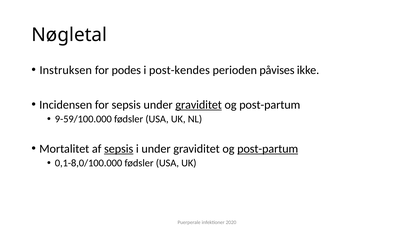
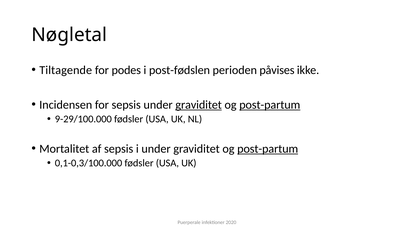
Instruksen: Instruksen -> Tiltagende
post-kendes: post-kendes -> post-fødslen
post-partum at (270, 105) underline: none -> present
9-59/100.000: 9-59/100.000 -> 9-29/100.000
sepsis at (119, 149) underline: present -> none
0,1-8,0/100.000: 0,1-8,0/100.000 -> 0,1-0,3/100.000
